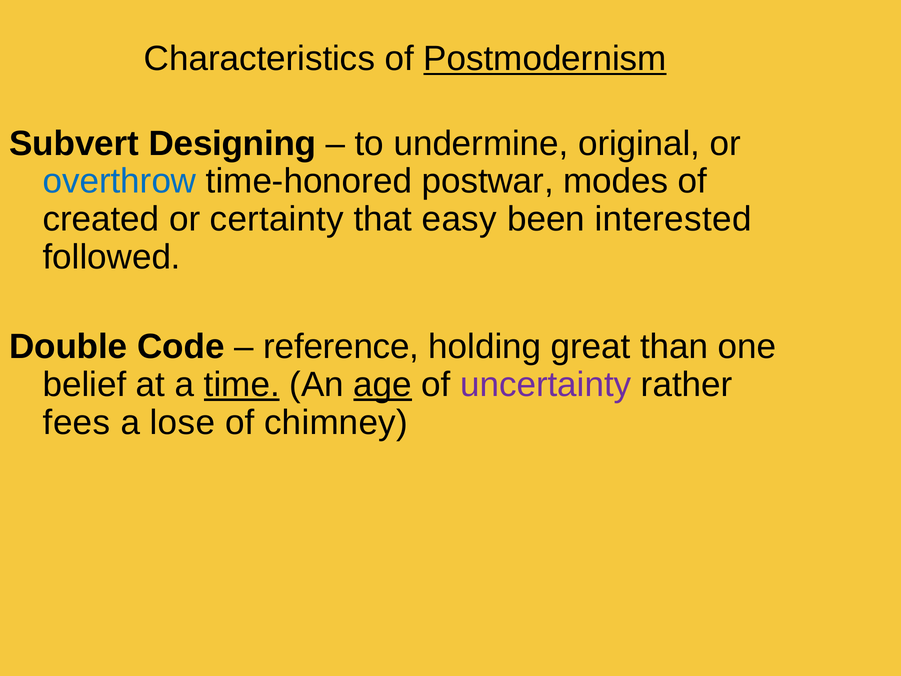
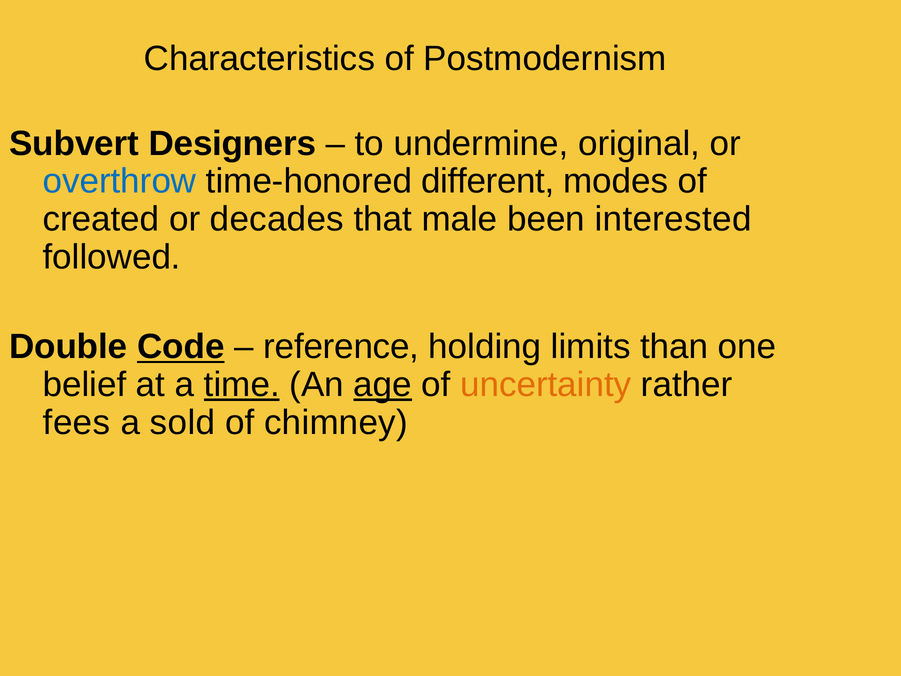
Postmodernism underline: present -> none
Designing: Designing -> Designers
postwar: postwar -> different
certainty: certainty -> decades
easy: easy -> male
Code underline: none -> present
great: great -> limits
uncertainty colour: purple -> orange
lose: lose -> sold
